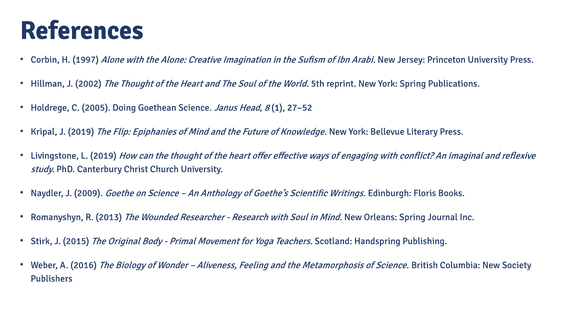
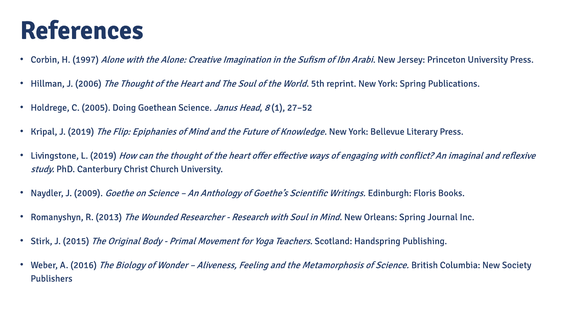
2002: 2002 -> 2006
